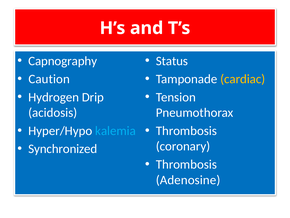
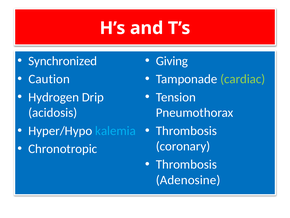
Capnography: Capnography -> Synchronized
Status: Status -> Giving
cardiac colour: yellow -> light green
Synchronized: Synchronized -> Chronotropic
